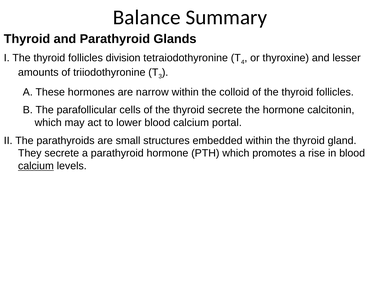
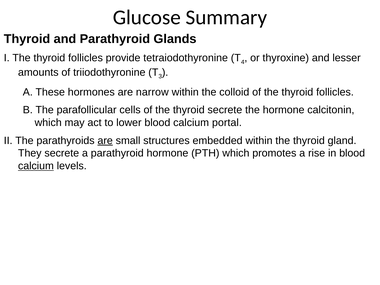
Balance: Balance -> Glucose
division: division -> provide
are at (105, 141) underline: none -> present
